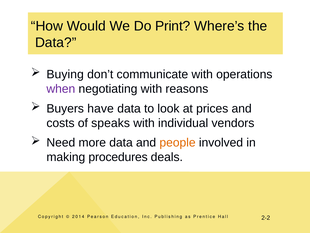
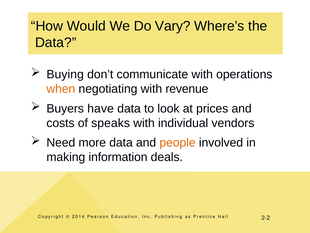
Print: Print -> Vary
when colour: purple -> orange
reasons: reasons -> revenue
procedures: procedures -> information
